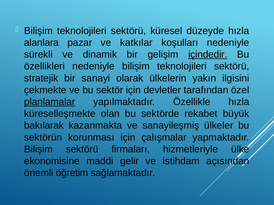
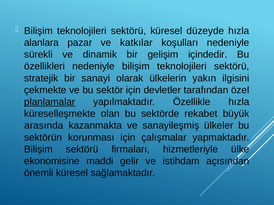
içindedir underline: present -> none
bakılarak: bakılarak -> arasında
önemli öğretim: öğretim -> küresel
